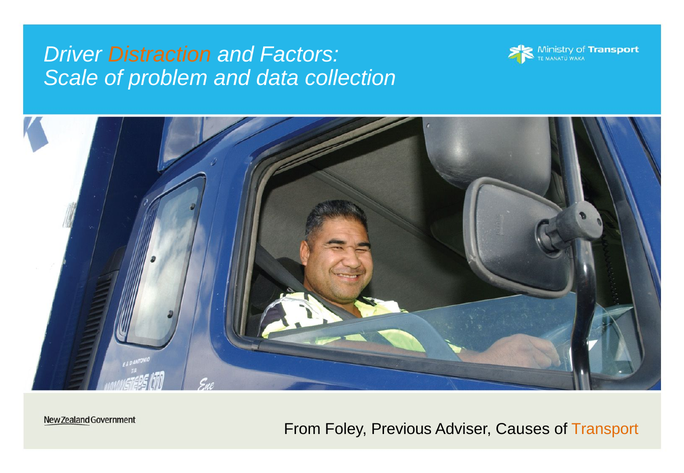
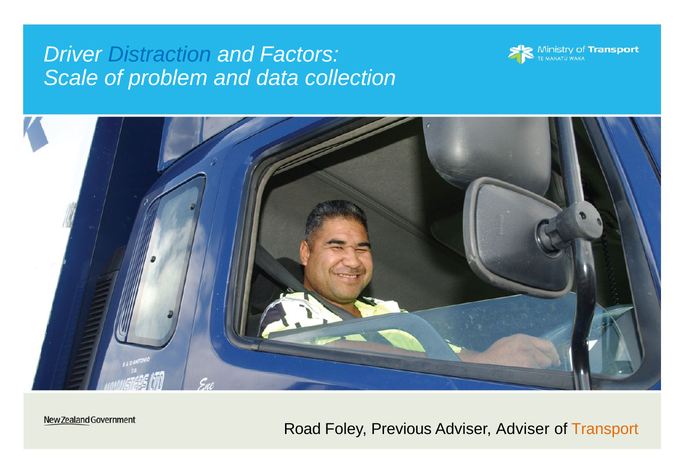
Distraction colour: orange -> blue
From: From -> Road
Adviser Causes: Causes -> Adviser
